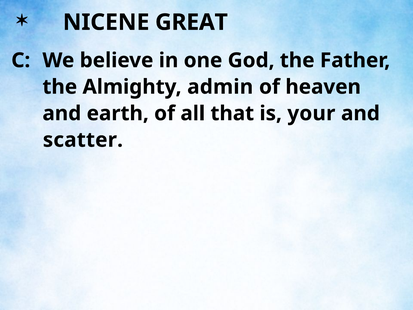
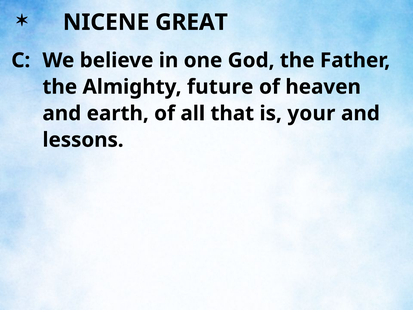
admin: admin -> future
scatter: scatter -> lessons
